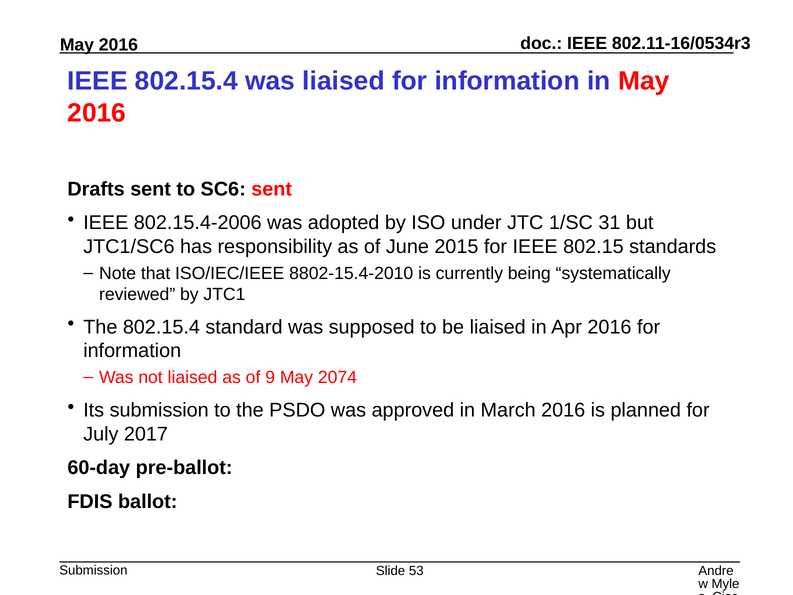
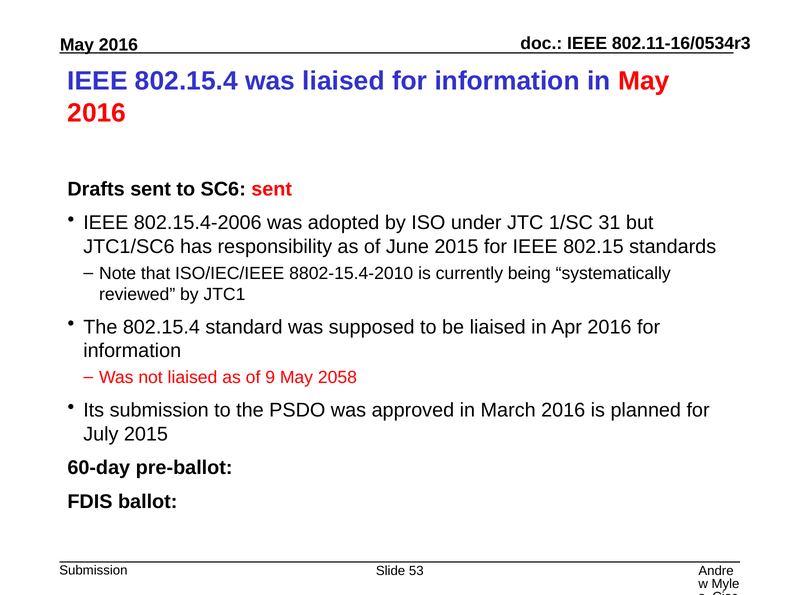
2074: 2074 -> 2058
July 2017: 2017 -> 2015
